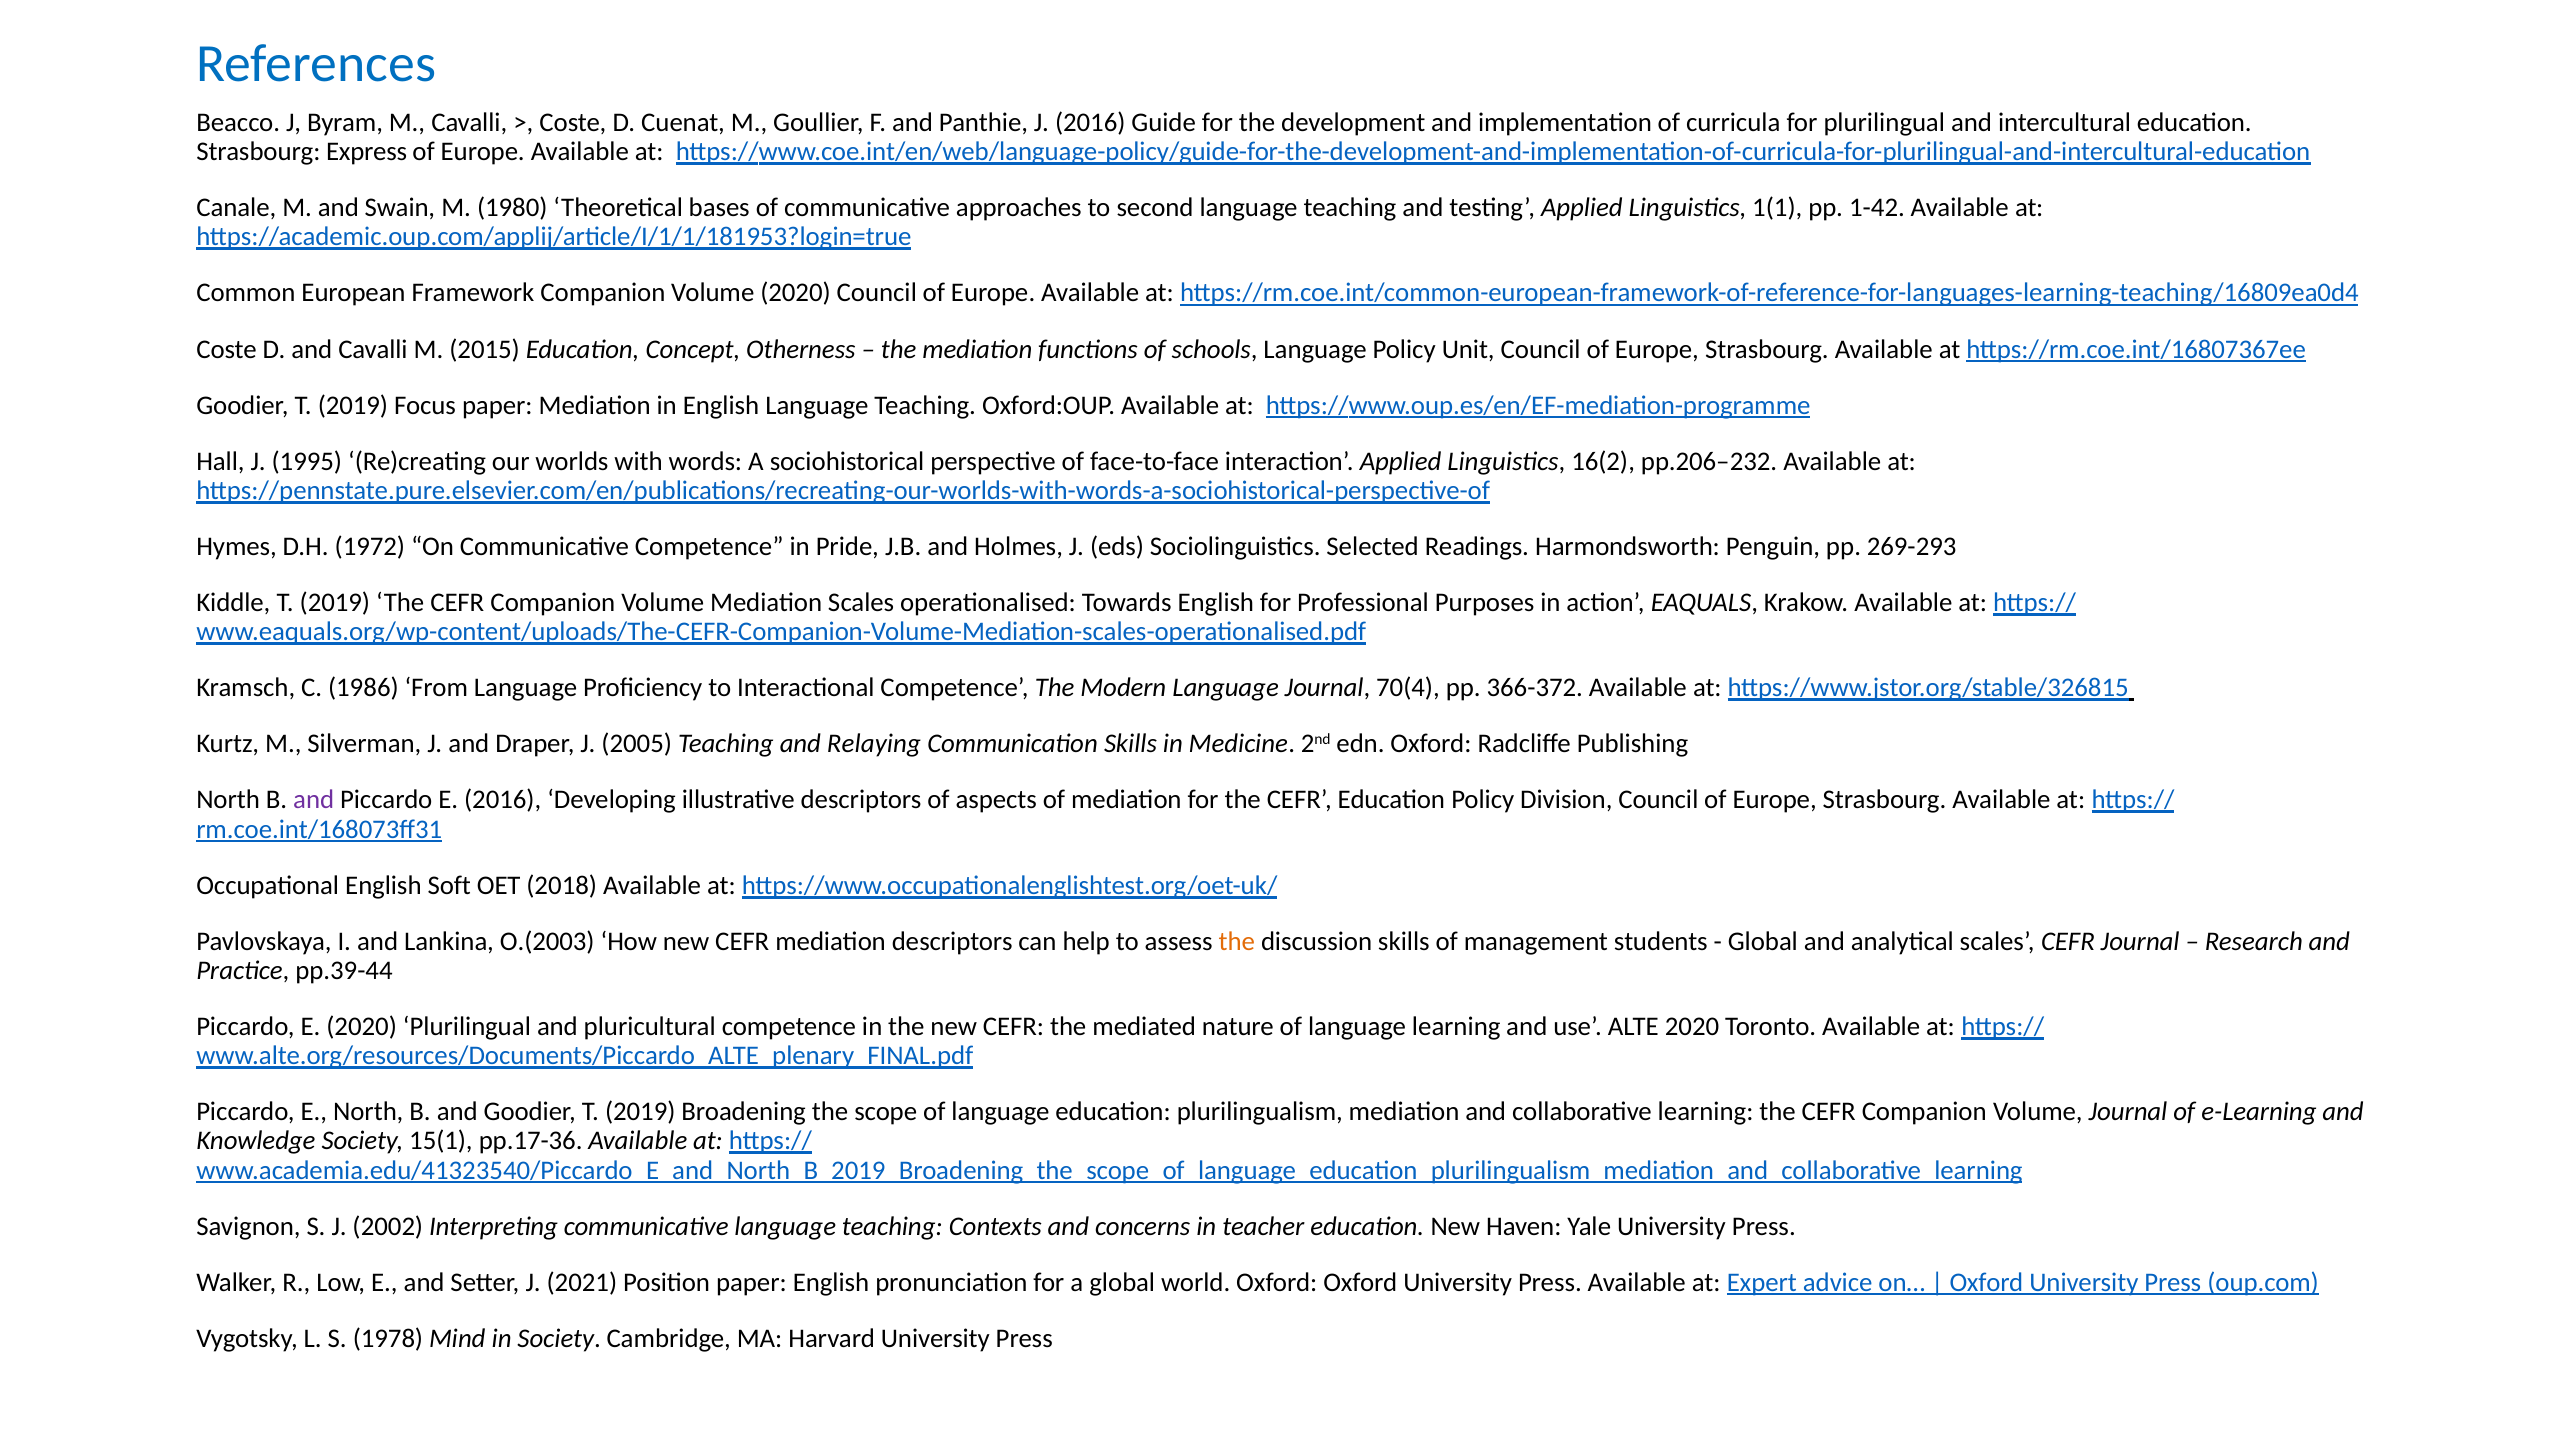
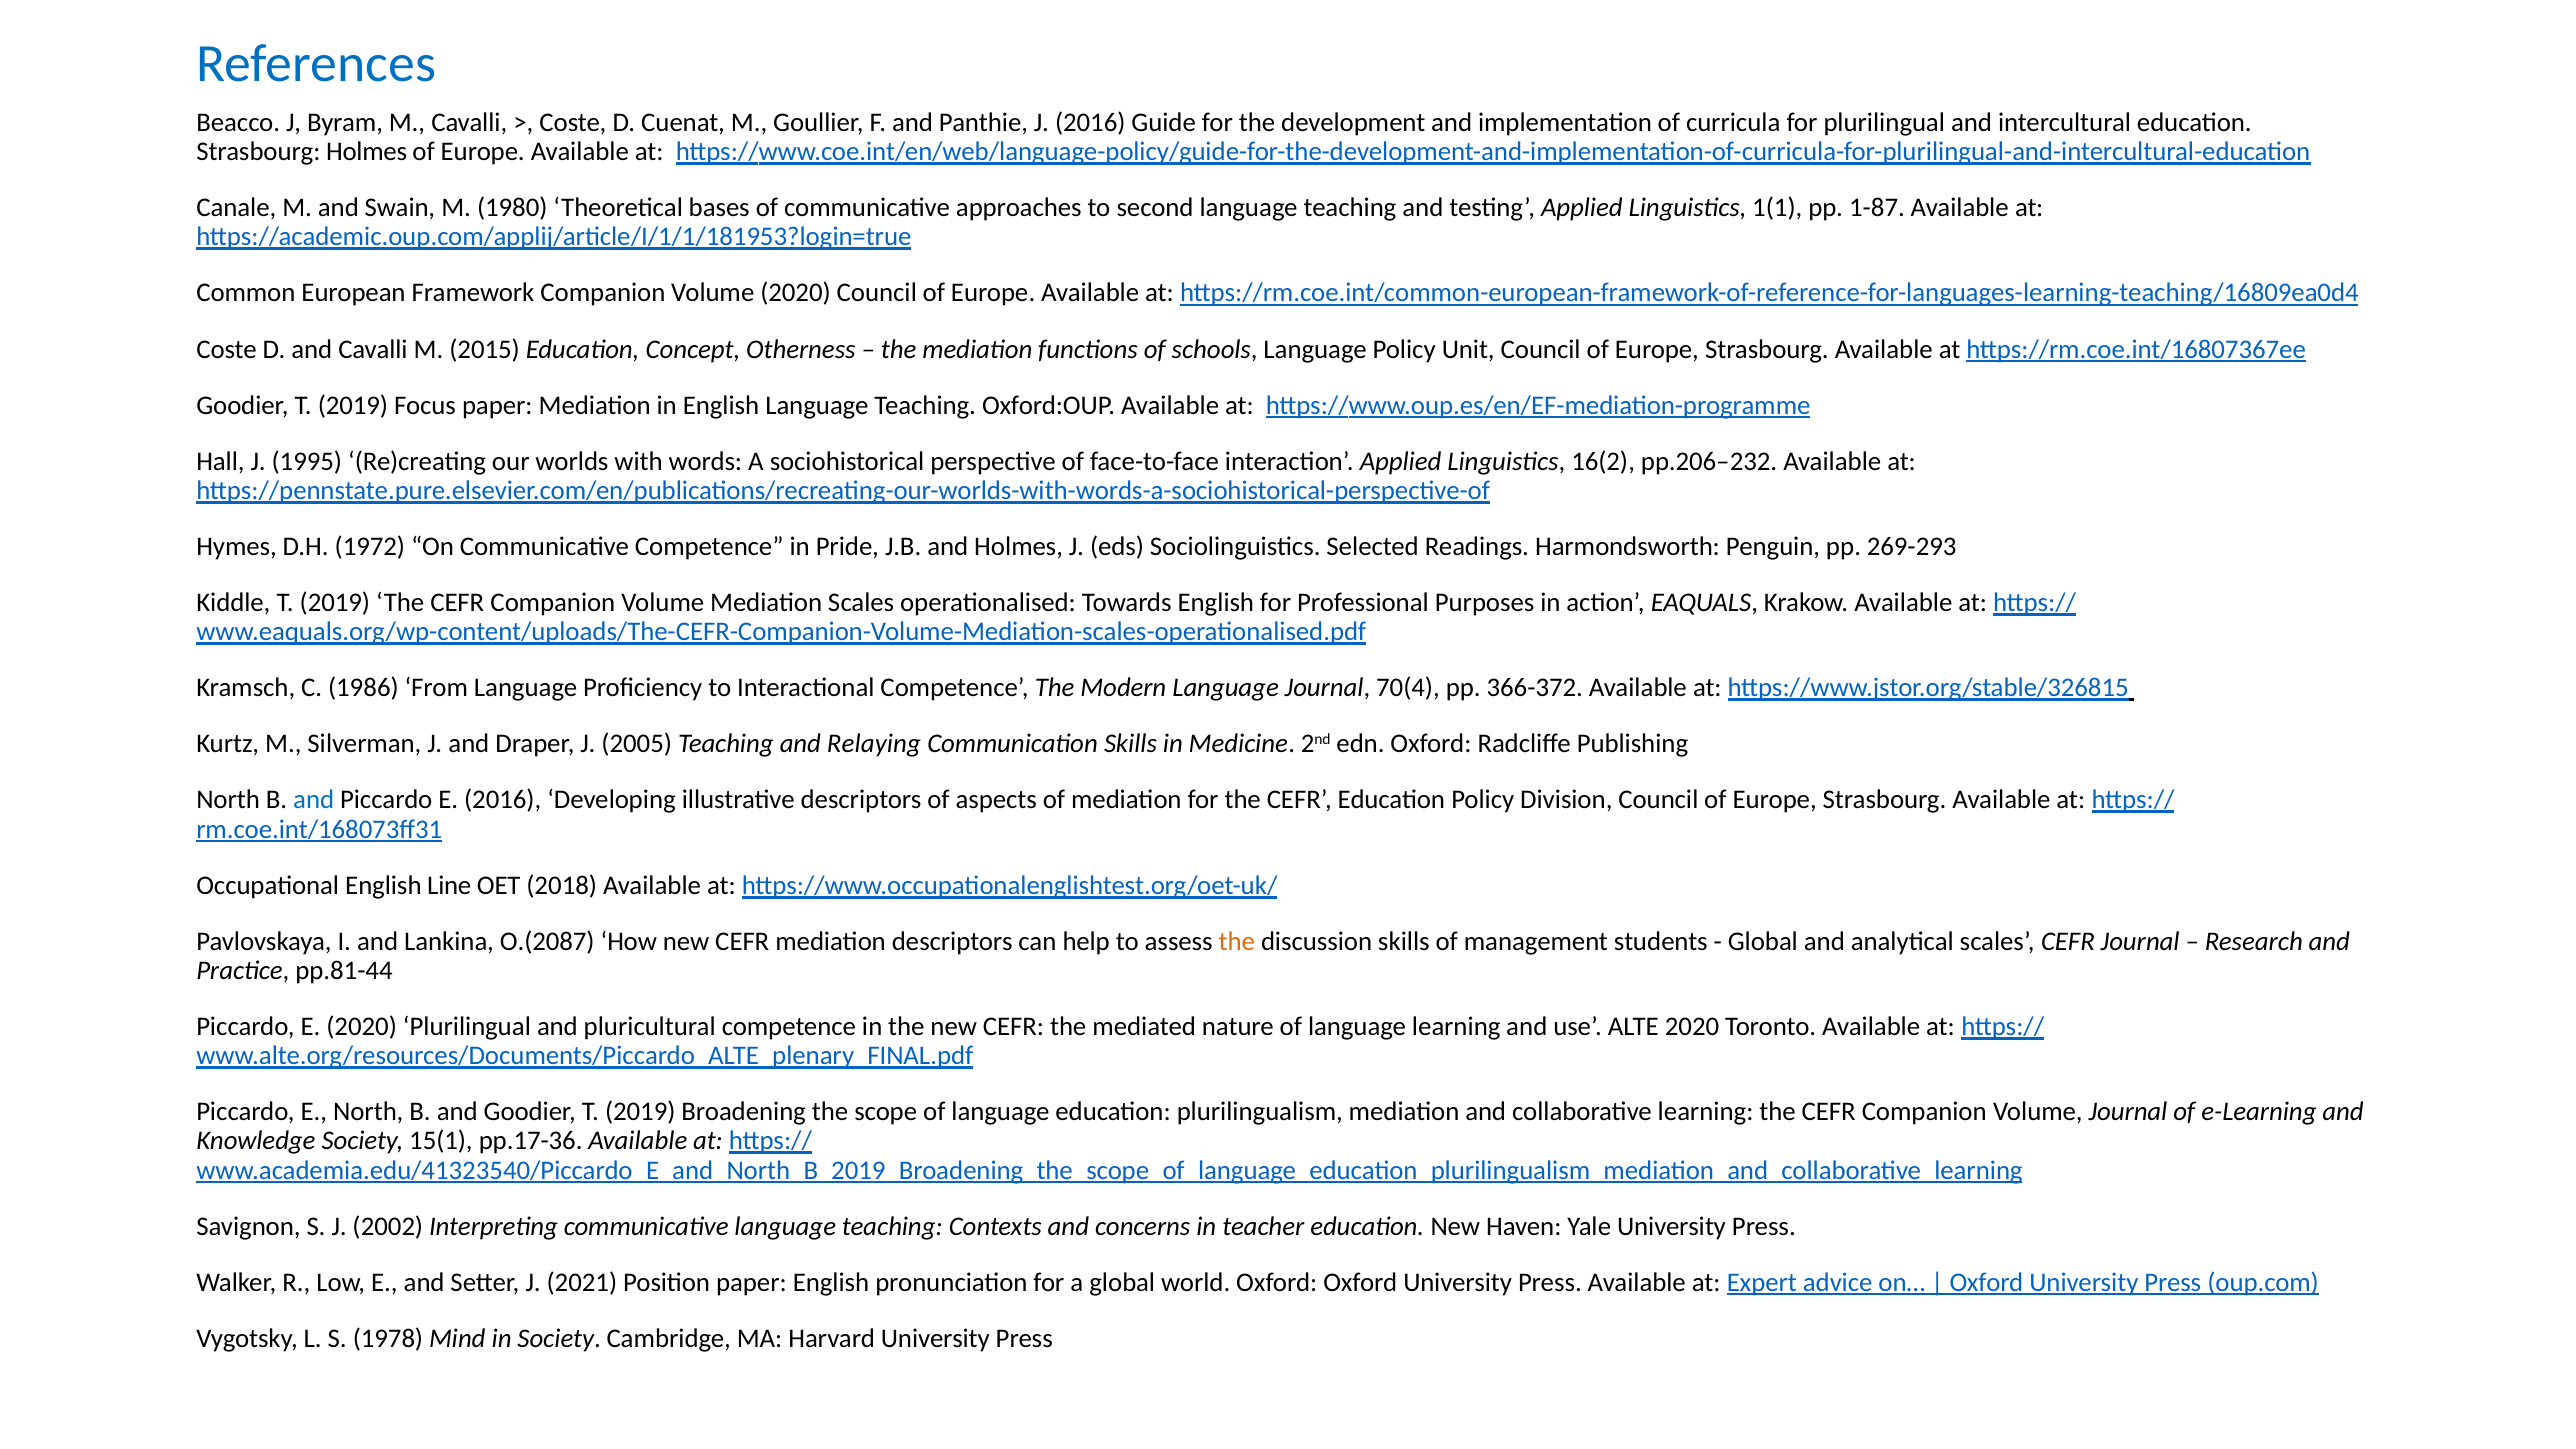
Strasbourg Express: Express -> Holmes
1-42: 1-42 -> 1-87
and at (314, 800) colour: purple -> blue
Soft: Soft -> Line
O.(2003: O.(2003 -> O.(2087
pp.39-44: pp.39-44 -> pp.81-44
